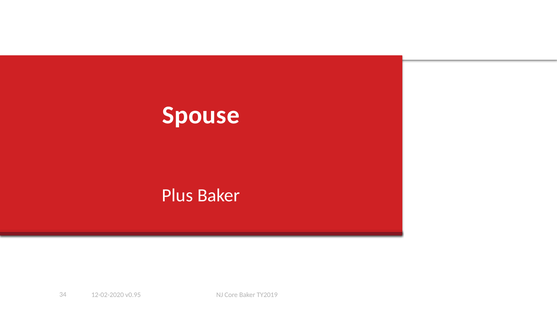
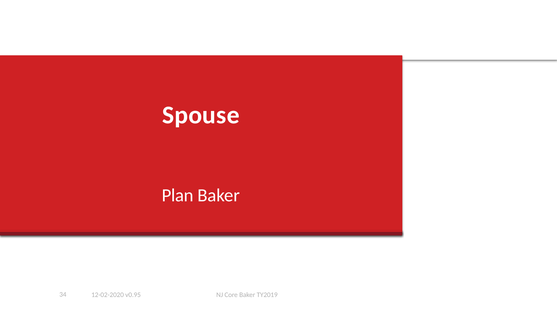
Plus: Plus -> Plan
